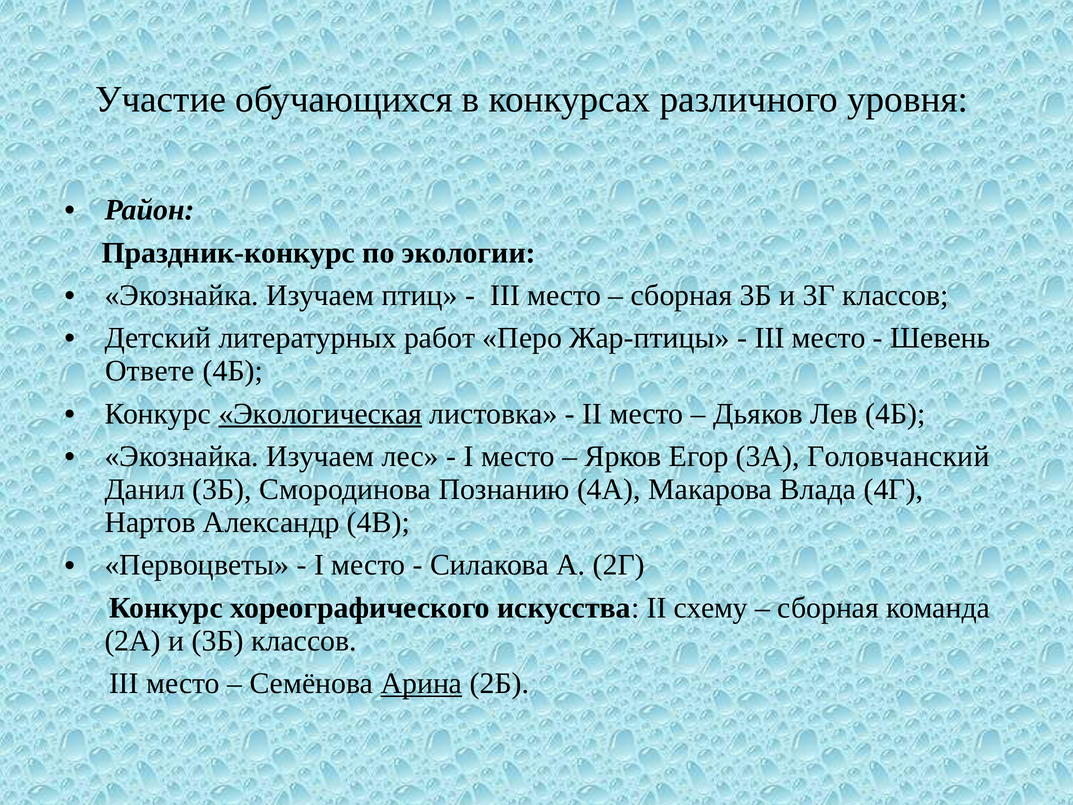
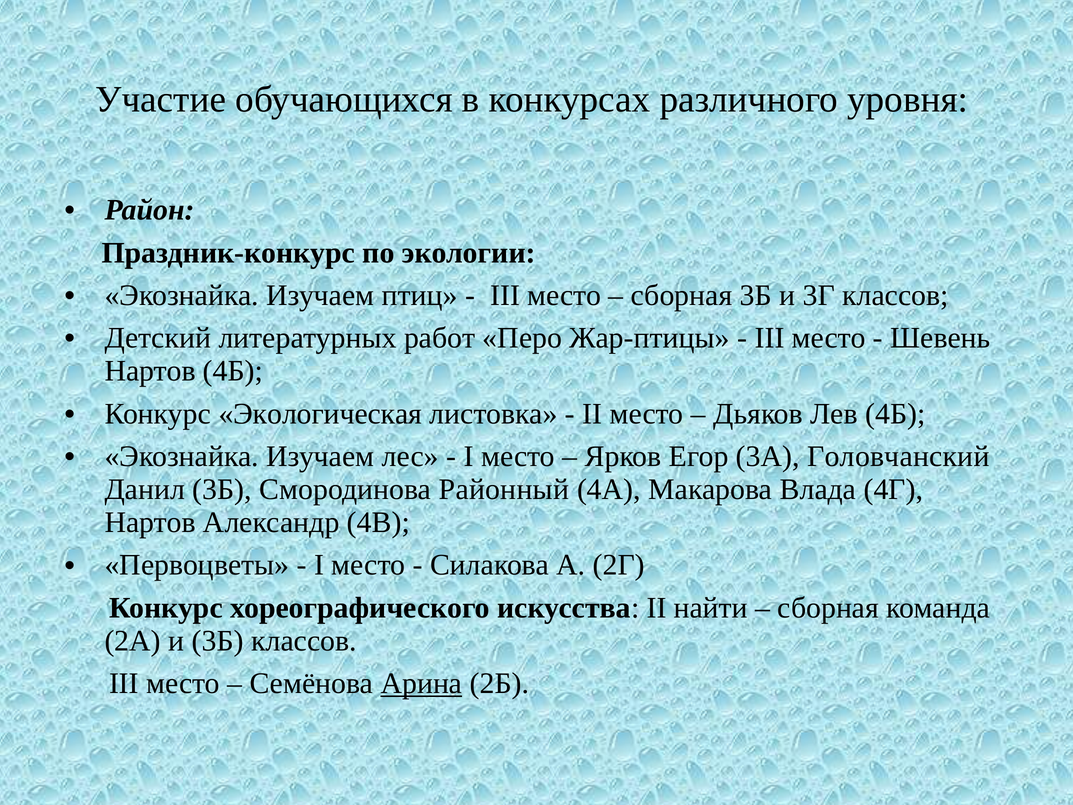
Ответе at (150, 371): Ответе -> Нартов
Экологическая underline: present -> none
Познанию: Познанию -> Районный
схему: схему -> найти
